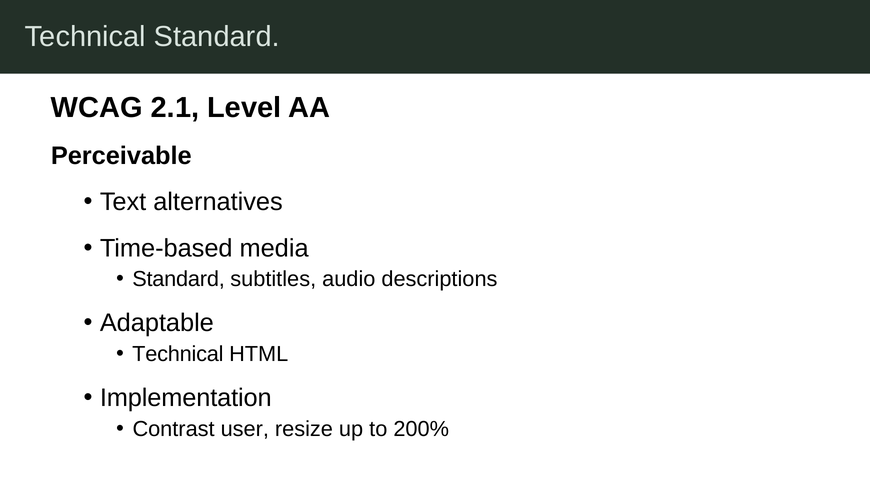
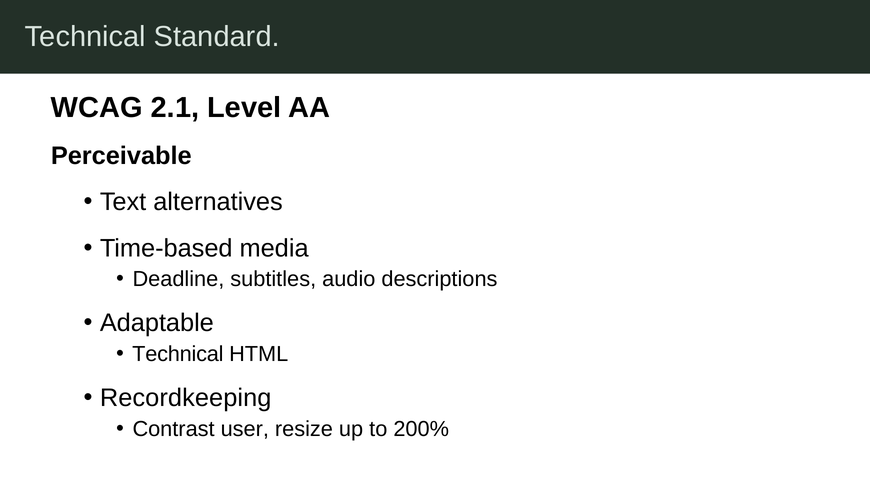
Standard at (179, 279): Standard -> Deadline
Implementation: Implementation -> Recordkeeping
